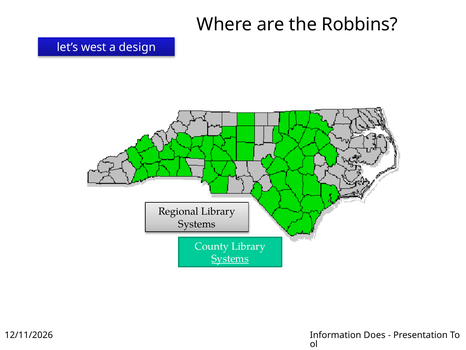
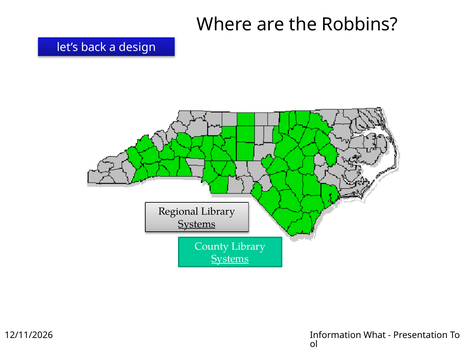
west: west -> back
Systems at (197, 224) underline: none -> present
Does: Does -> What
